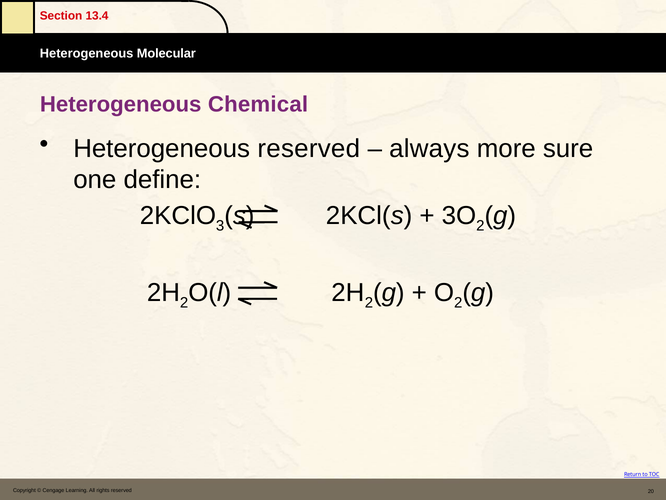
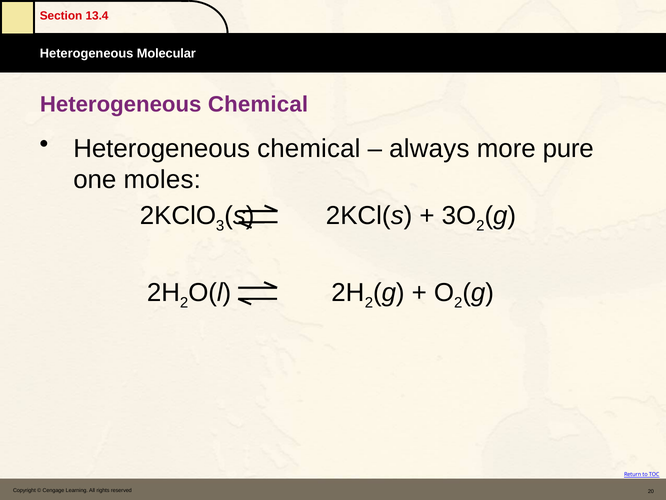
reserved at (309, 148): reserved -> chemical
sure: sure -> pure
define: define -> moles
